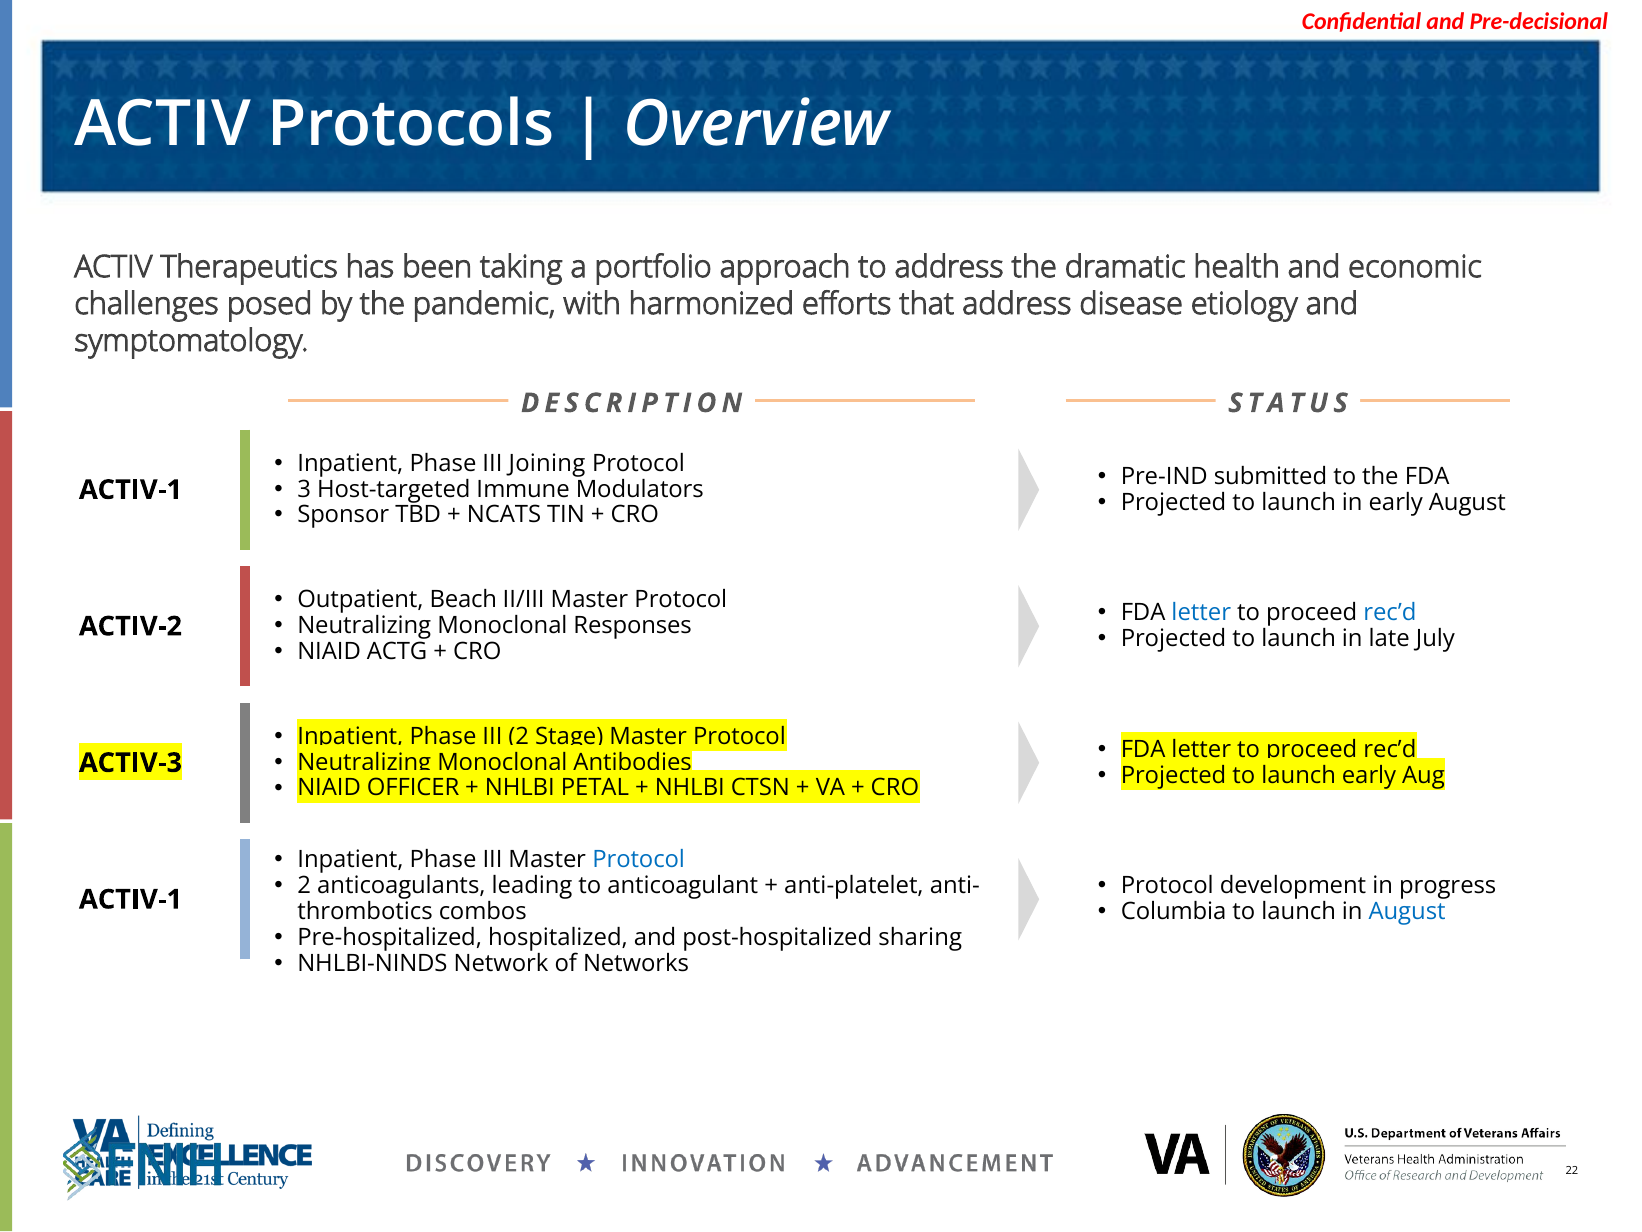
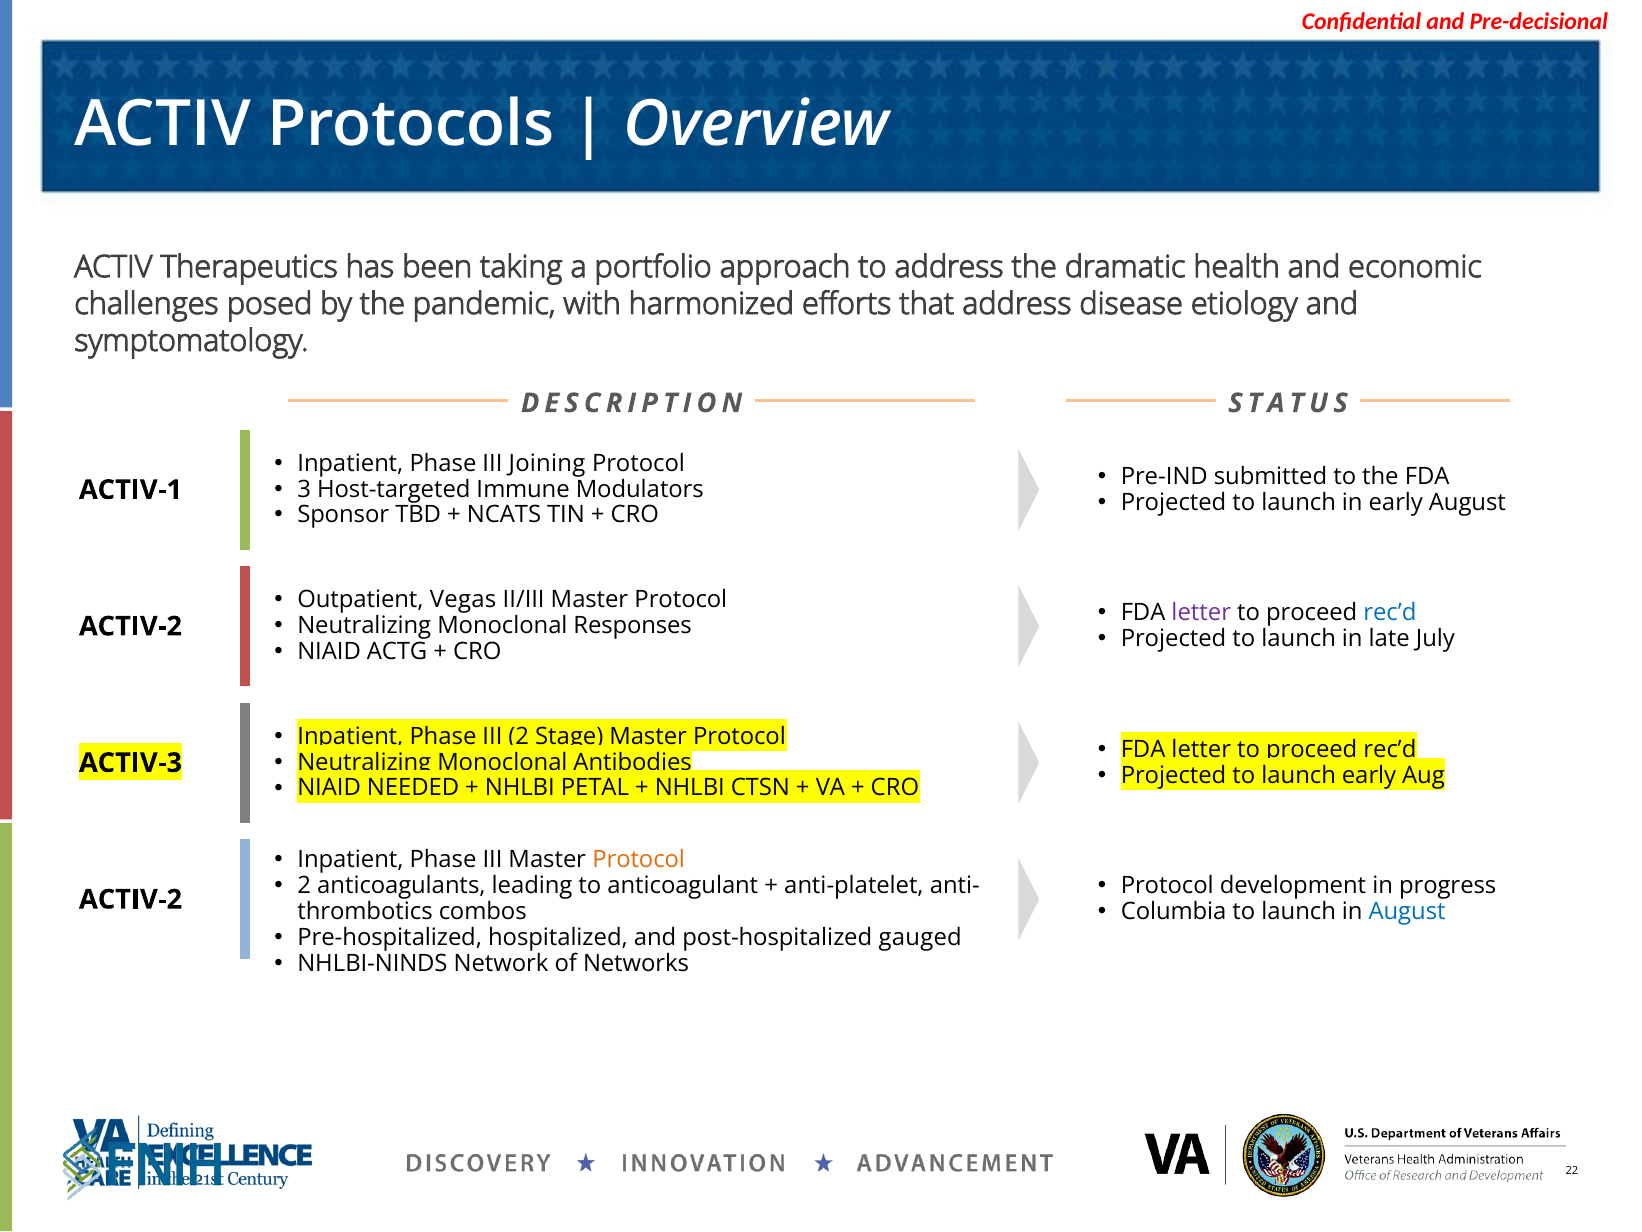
Beach: Beach -> Vegas
letter at (1201, 613) colour: blue -> purple
OFFICER: OFFICER -> NEEDED
Protocol at (639, 860) colour: blue -> orange
ACTIV-1 at (131, 899): ACTIV-1 -> ACTIV-2
sharing: sharing -> gauged
